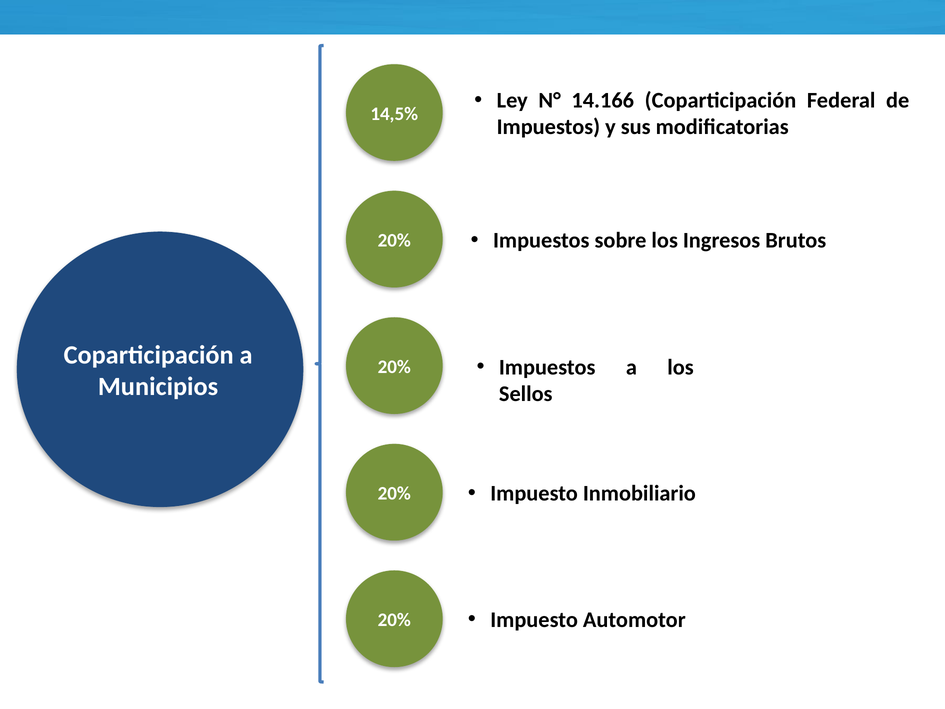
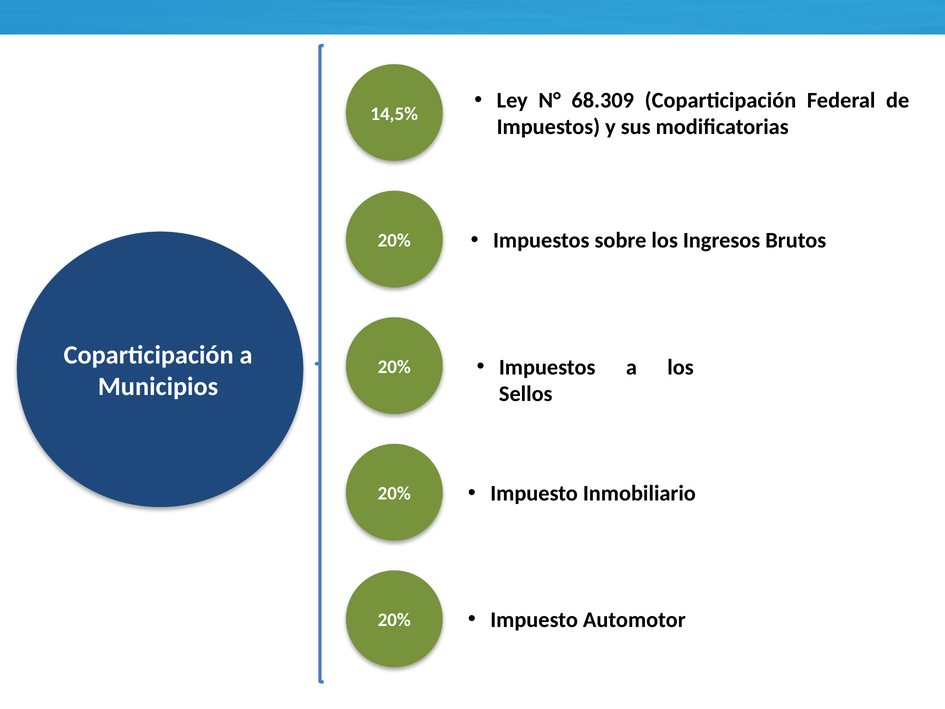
14.166: 14.166 -> 68.309
